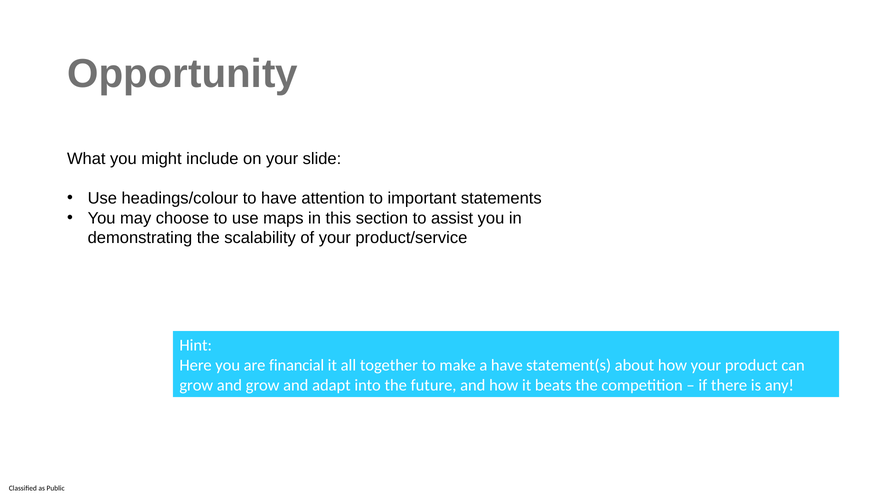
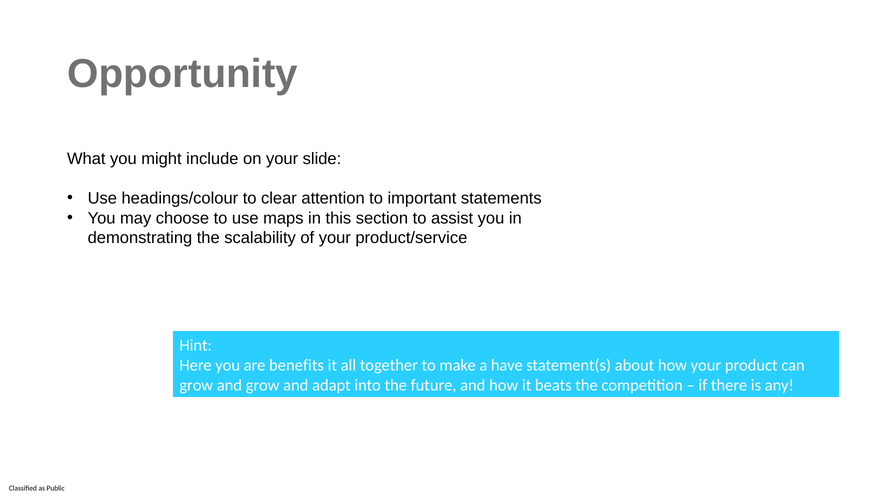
to have: have -> clear
financial: financial -> benefits
